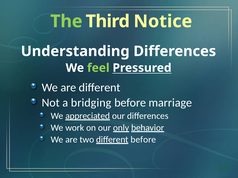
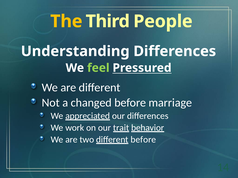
The colour: light green -> yellow
Notice: Notice -> People
bridging: bridging -> changed
only: only -> trait
